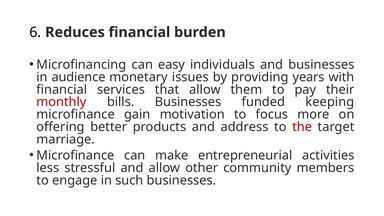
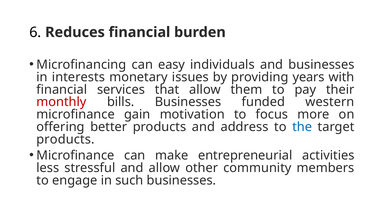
audience: audience -> interests
keeping: keeping -> western
the colour: red -> blue
marriage at (66, 139): marriage -> products
